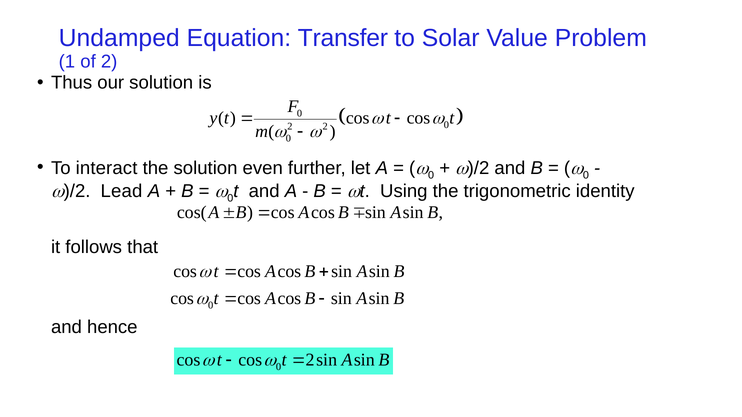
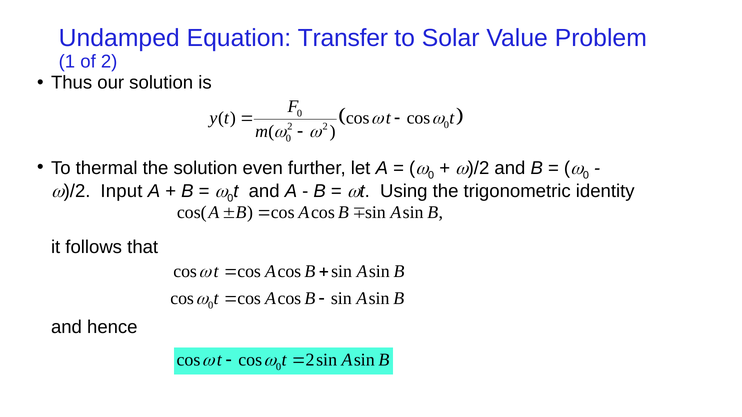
interact: interact -> thermal
Lead: Lead -> Input
